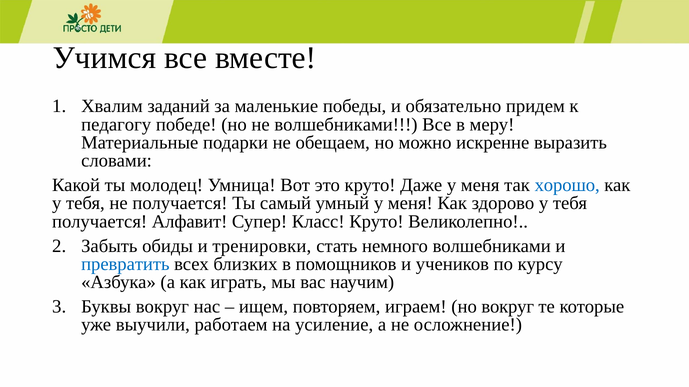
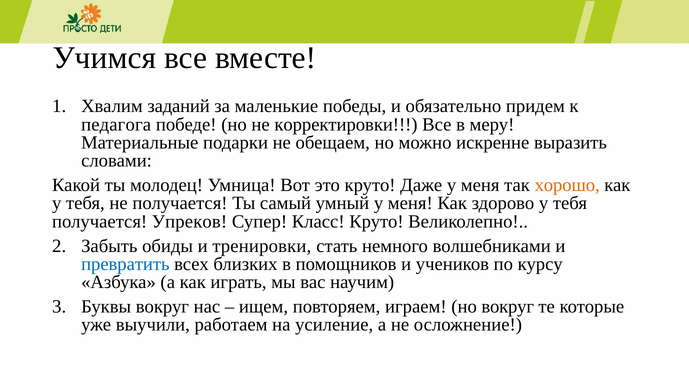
педагогу: педагогу -> педагога
не волшебниками: волшебниками -> корректировки
хорошо colour: blue -> orange
Алфавит: Алфавит -> Упреков
